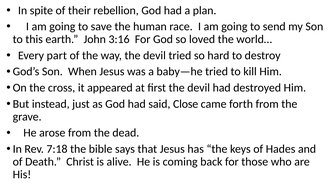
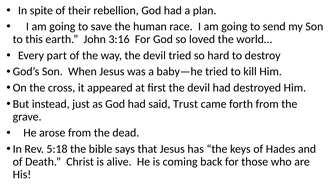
Close: Close -> Trust
7:18: 7:18 -> 5:18
